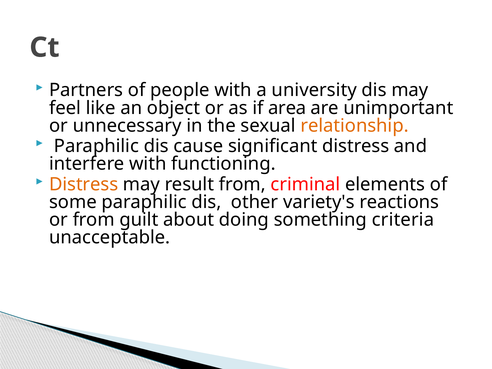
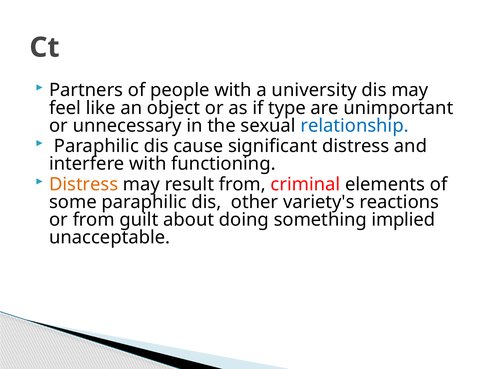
area: area -> type
relationship colour: orange -> blue
criteria: criteria -> implied
